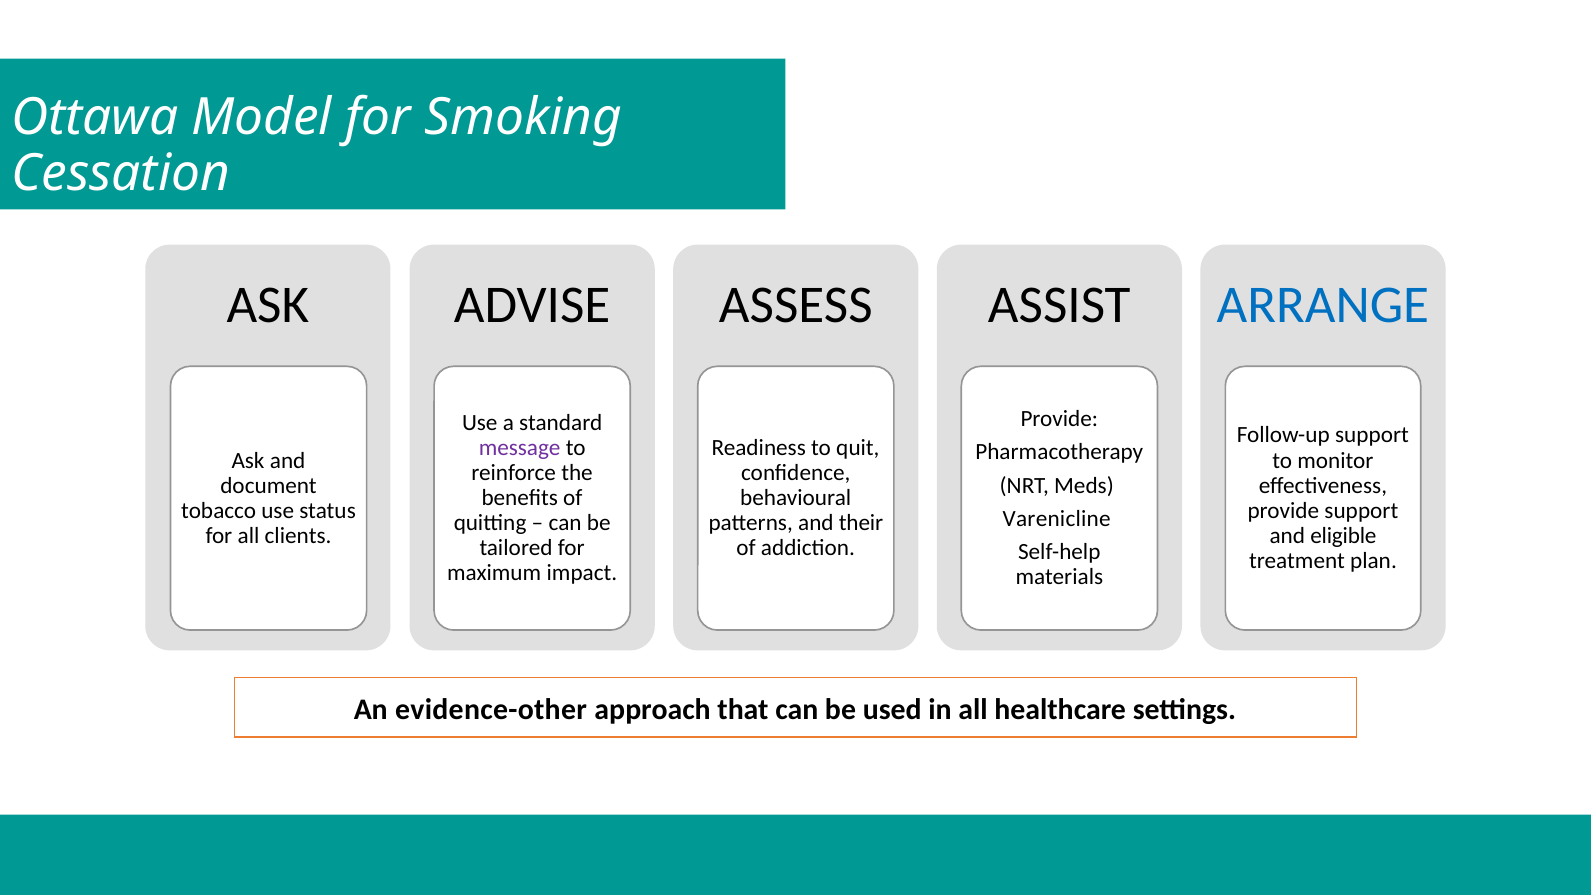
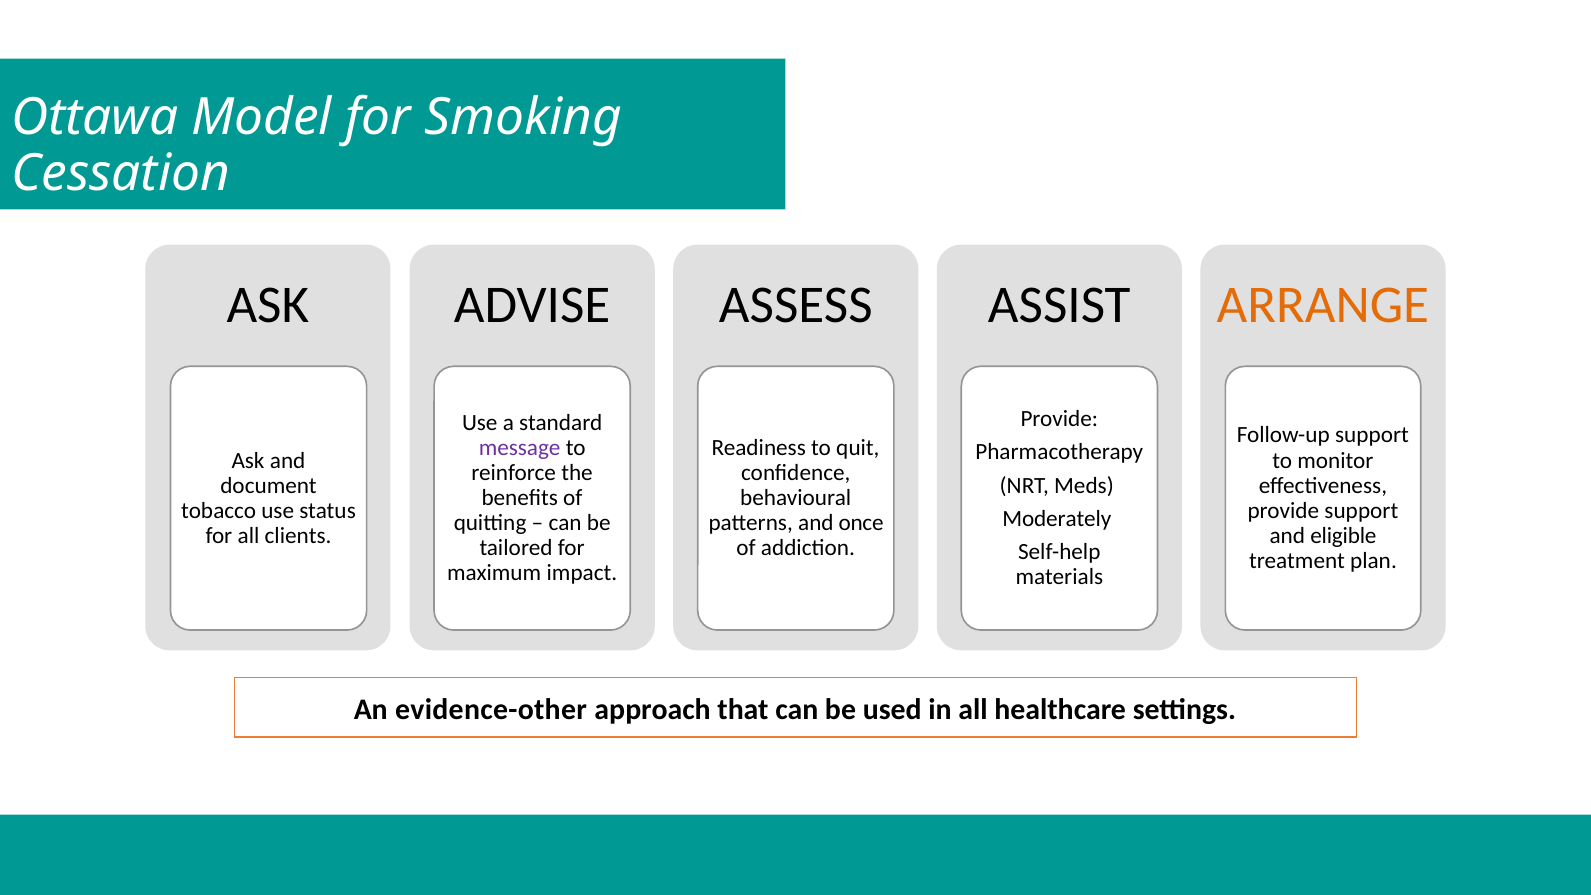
ARRANGE colour: blue -> orange
Varenicline: Varenicline -> Moderately
their: their -> once
